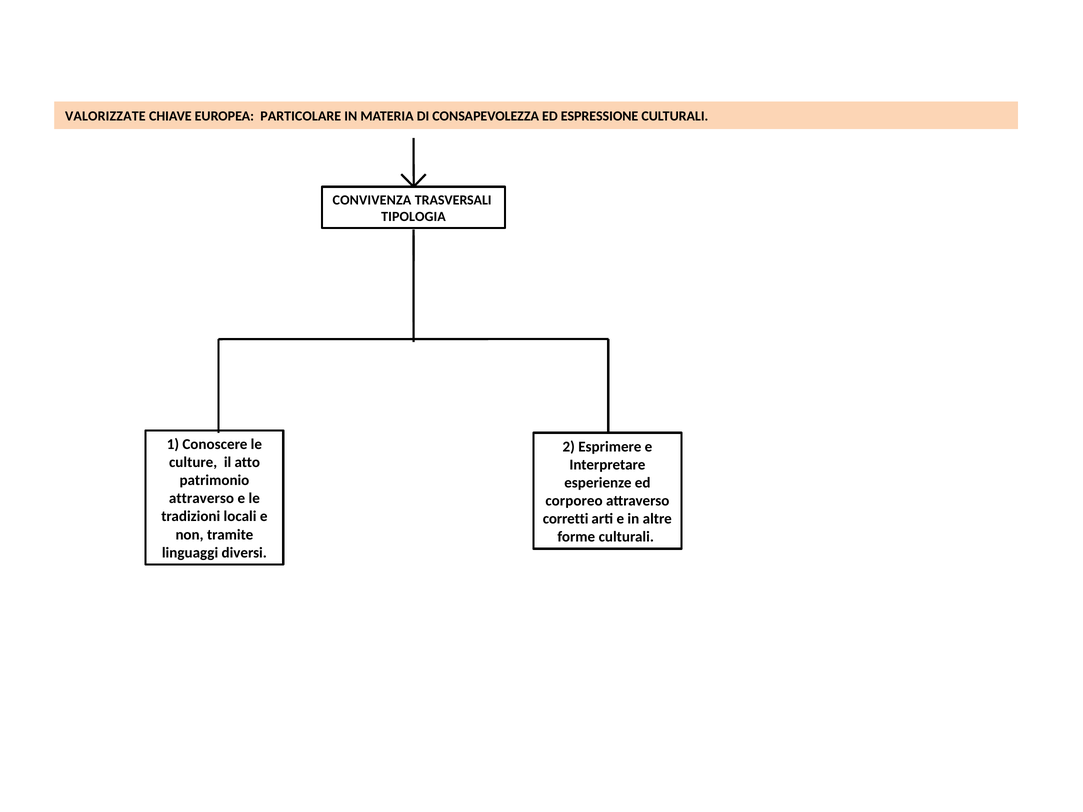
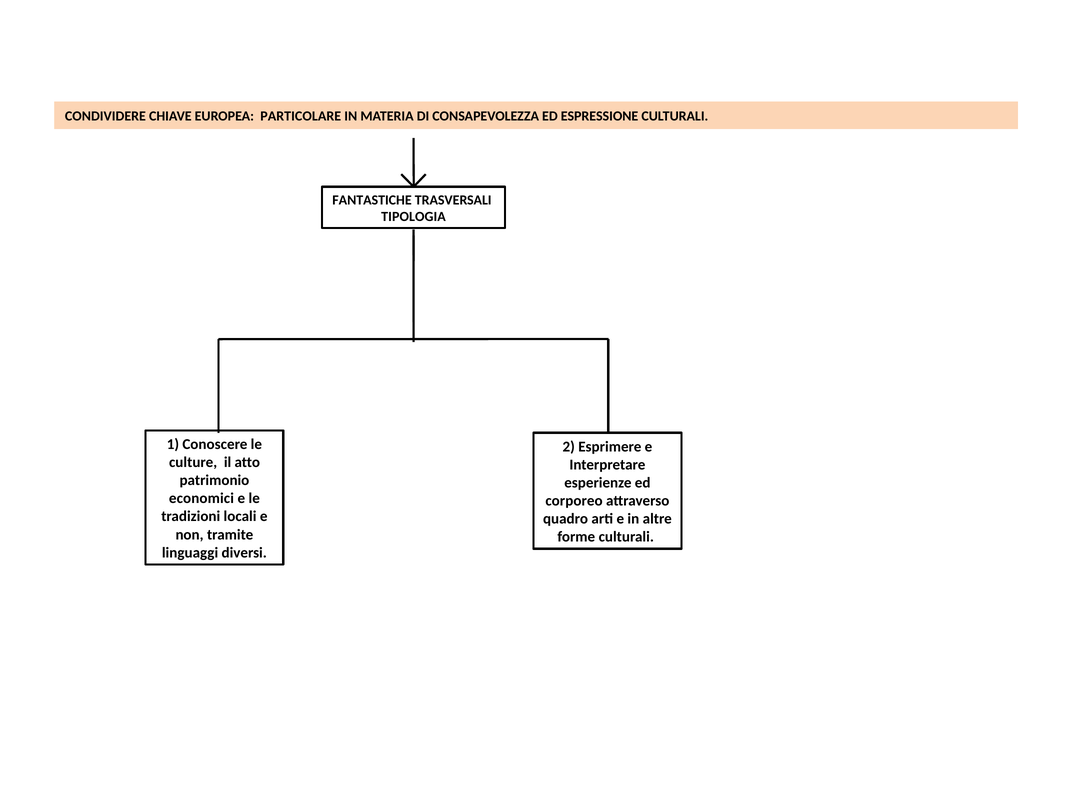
VALORIZZATE: VALORIZZATE -> CONDIVIDERE
CONVIVENZA: CONVIVENZA -> FANTASTICHE
attraverso at (201, 499): attraverso -> economici
corretti: corretti -> quadro
